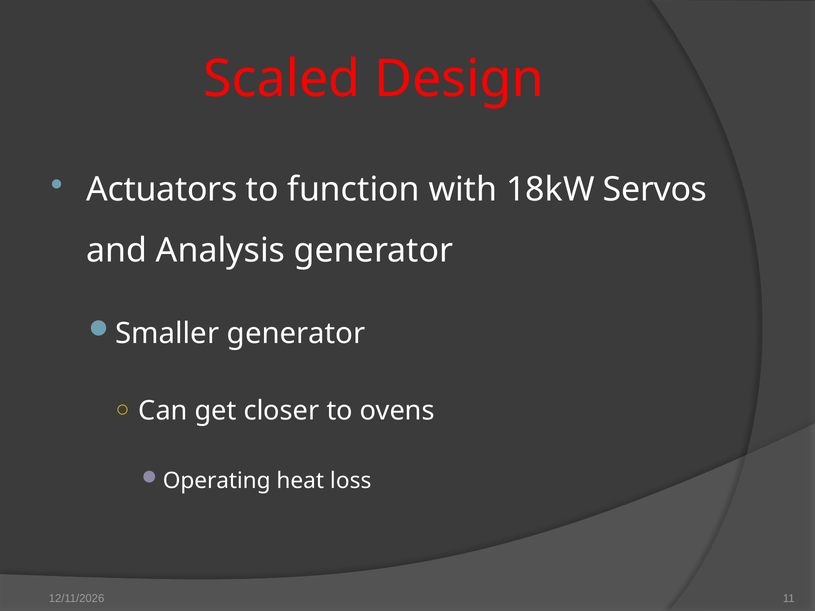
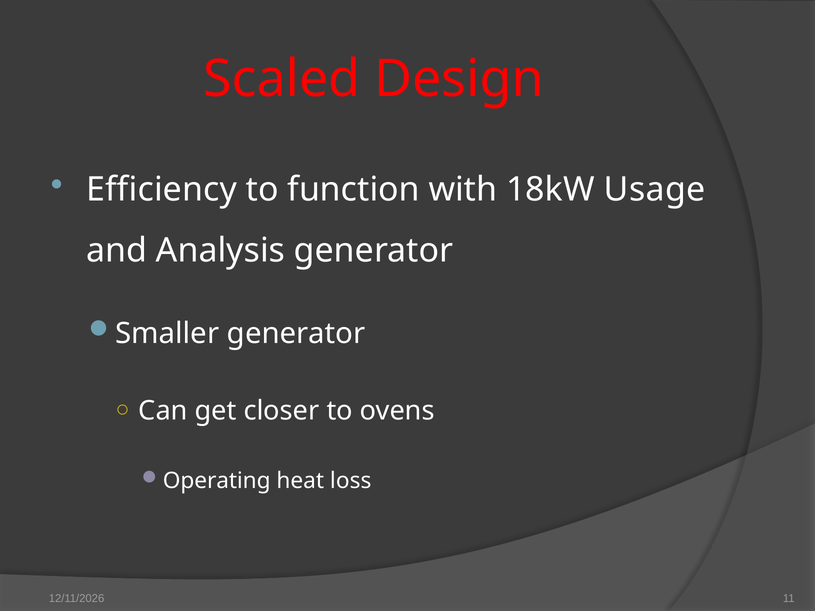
Actuators: Actuators -> Efficiency
Servos: Servos -> Usage
